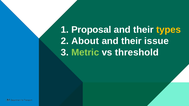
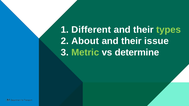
Proposal: Proposal -> Different
types colour: yellow -> light green
threshold: threshold -> determine
